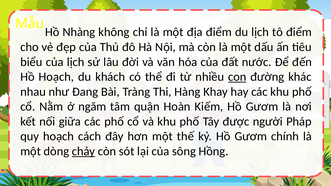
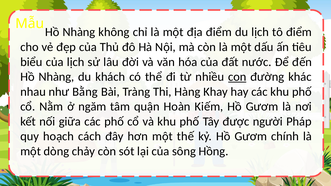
Hoạch at (56, 77): Hoạch -> Nhàng
Đang: Đang -> Bằng
chảy underline: present -> none
